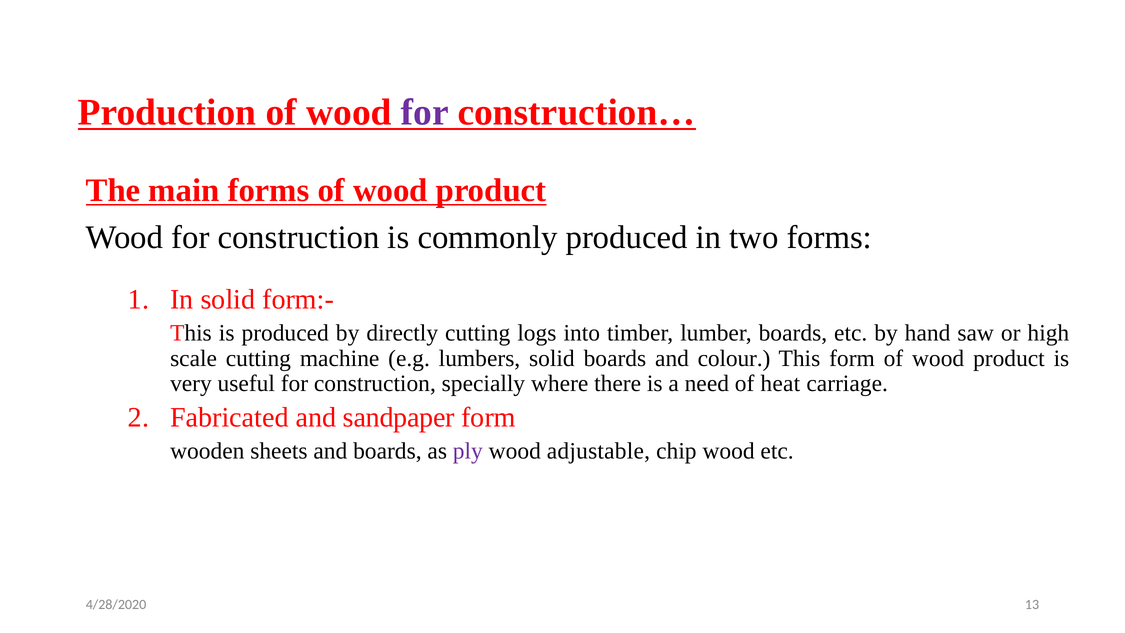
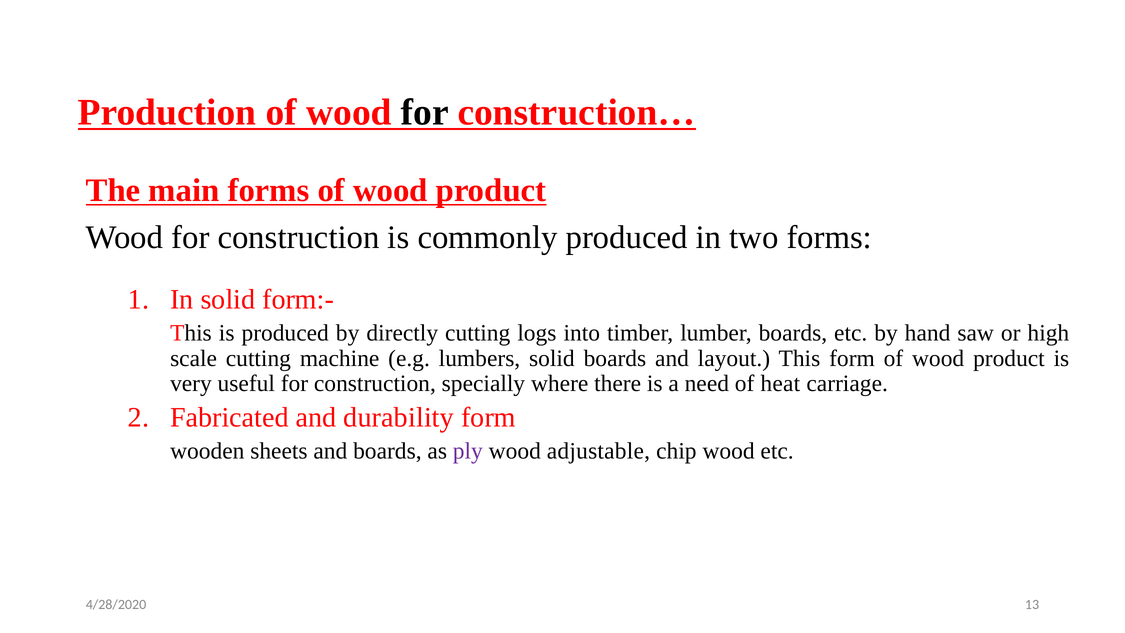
for at (425, 112) colour: purple -> black
colour: colour -> layout
sandpaper: sandpaper -> durability
